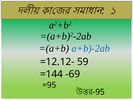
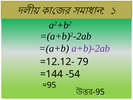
a+b)-2ab colour: blue -> purple
59: 59 -> 79
-69: -69 -> -54
